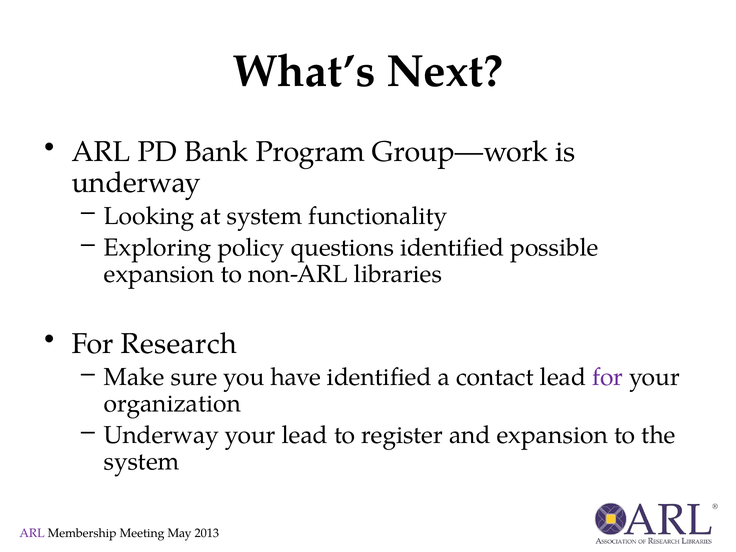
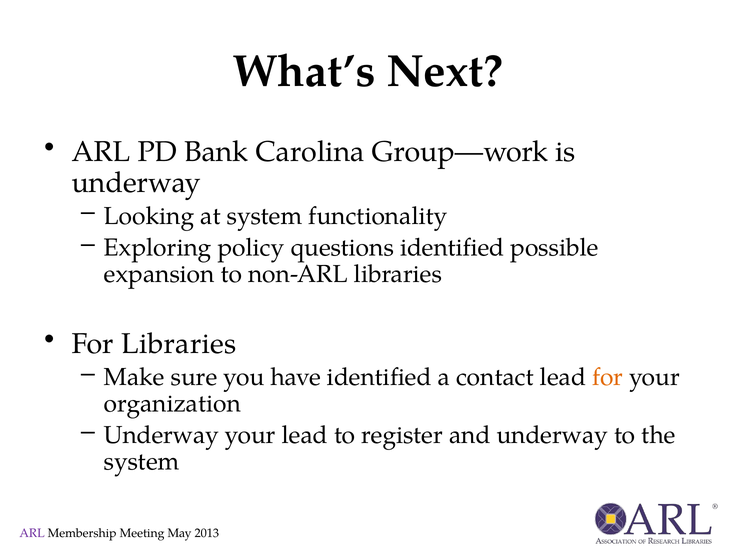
Program: Program -> Carolina
For Research: Research -> Libraries
for at (608, 377) colour: purple -> orange
and expansion: expansion -> underway
